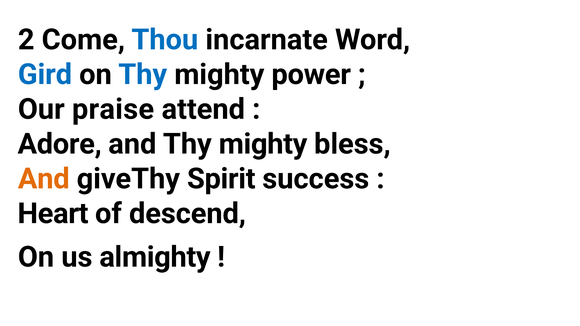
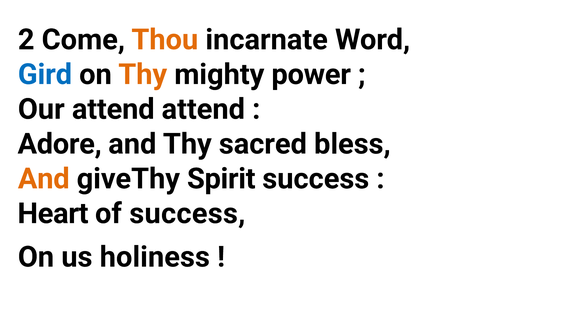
Thou colour: blue -> orange
Thy at (143, 75) colour: blue -> orange
Our praise: praise -> attend
and Thy mighty: mighty -> sacred
of descend: descend -> success
almighty: almighty -> holiness
